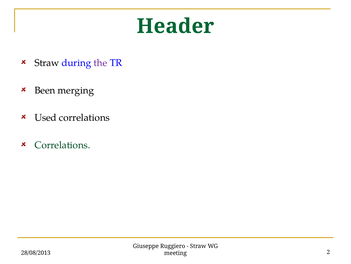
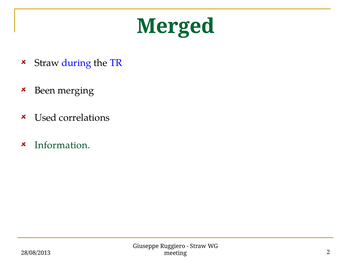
Header: Header -> Merged
the colour: purple -> black
Correlations at (62, 145): Correlations -> Information
